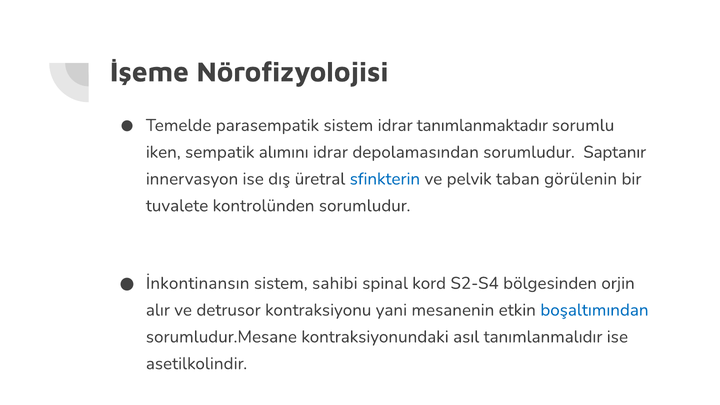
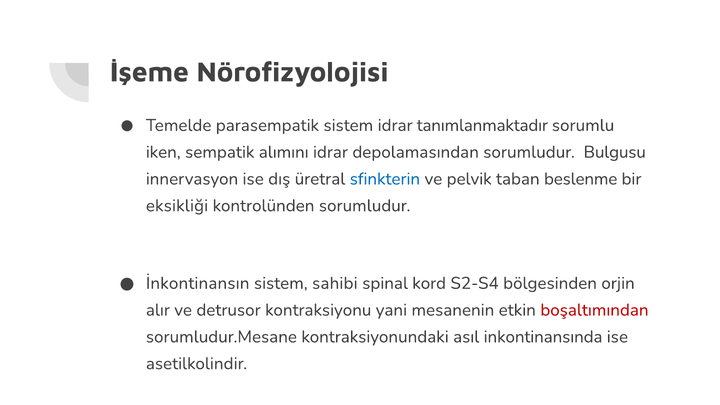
Saptanır: Saptanır -> Bulgusu
görülenin: görülenin -> beslenme
tuvalete: tuvalete -> eksikliği
boşaltımından colour: blue -> red
tanımlanmalıdır: tanımlanmalıdır -> inkontinansında
